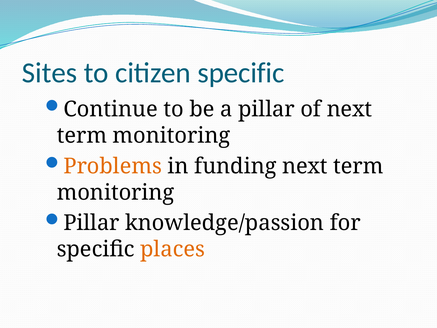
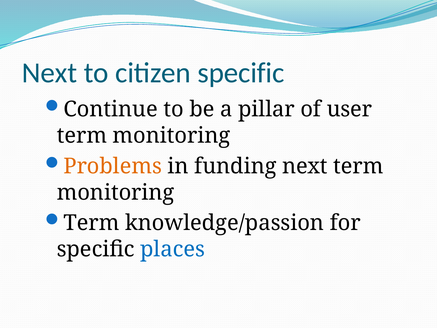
Sites at (50, 73): Sites -> Next
of next: next -> user
Pillar at (92, 223): Pillar -> Term
places colour: orange -> blue
